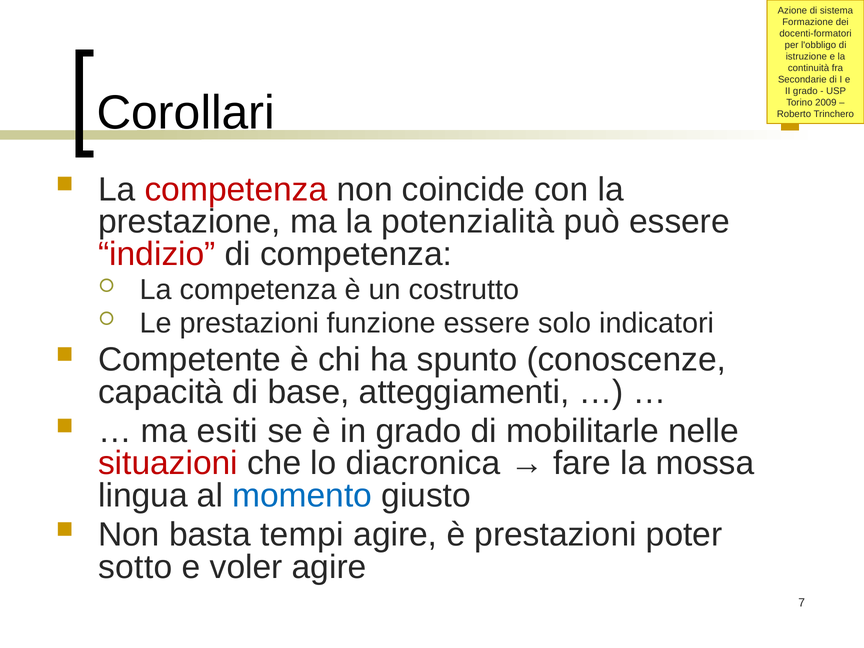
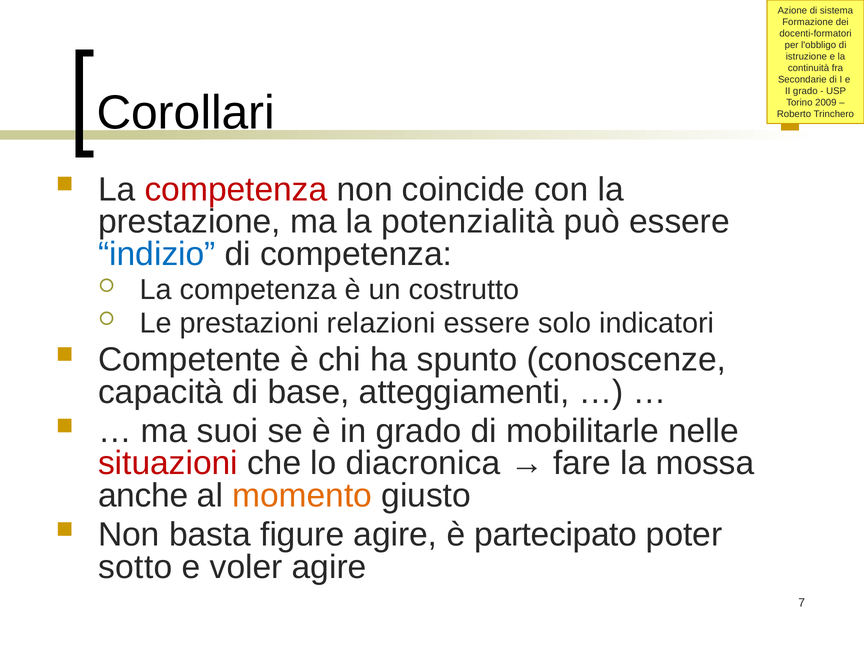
indizio colour: red -> blue
funzione: funzione -> relazioni
esiti: esiti -> suoi
lingua: lingua -> anche
momento colour: blue -> orange
tempi: tempi -> figure
è prestazioni: prestazioni -> partecipato
